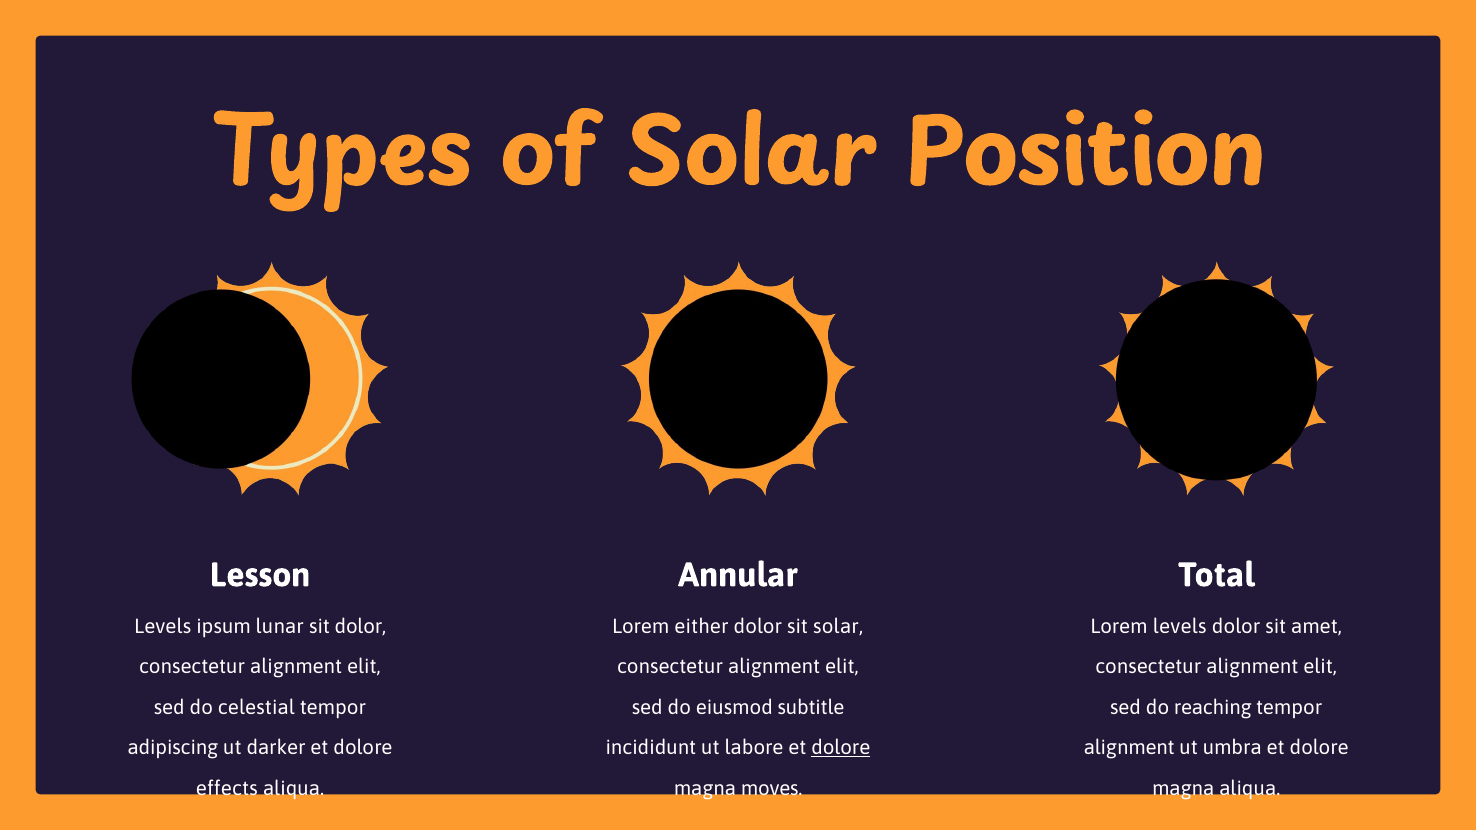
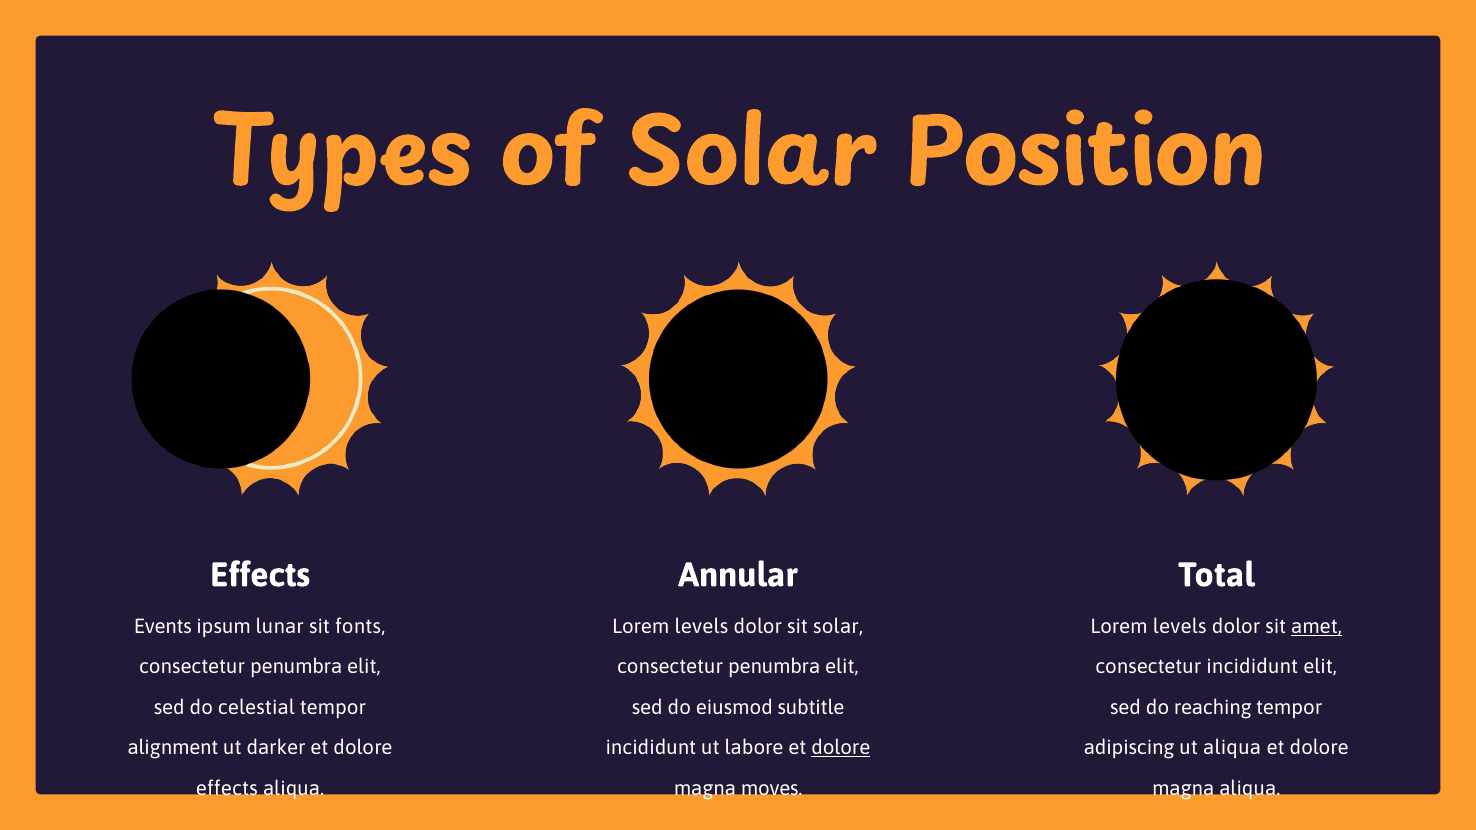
Lesson at (260, 575): Lesson -> Effects
Levels at (163, 627): Levels -> Events
sit dolor: dolor -> fonts
either at (702, 627): either -> levels
amet underline: none -> present
alignment at (296, 667): alignment -> penumbra
alignment at (774, 667): alignment -> penumbra
alignment at (1252, 667): alignment -> incididunt
adipiscing: adipiscing -> alignment
alignment at (1129, 748): alignment -> adipiscing
ut umbra: umbra -> aliqua
